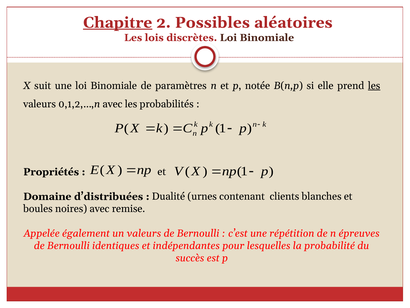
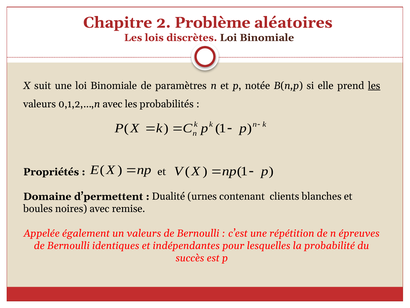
Chapitre underline: present -> none
Possibles: Possibles -> Problème
d’distribuées: d’distribuées -> d’permettent
